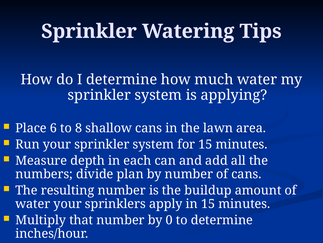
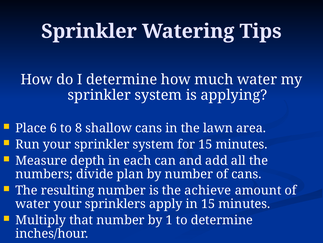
buildup: buildup -> achieve
0: 0 -> 1
